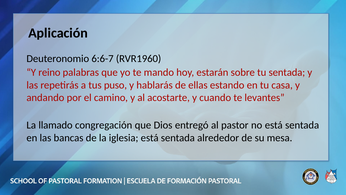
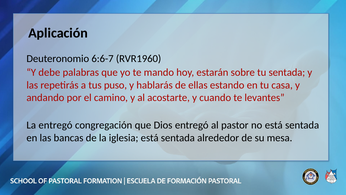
reino: reino -> debe
La llamado: llamado -> entregó
